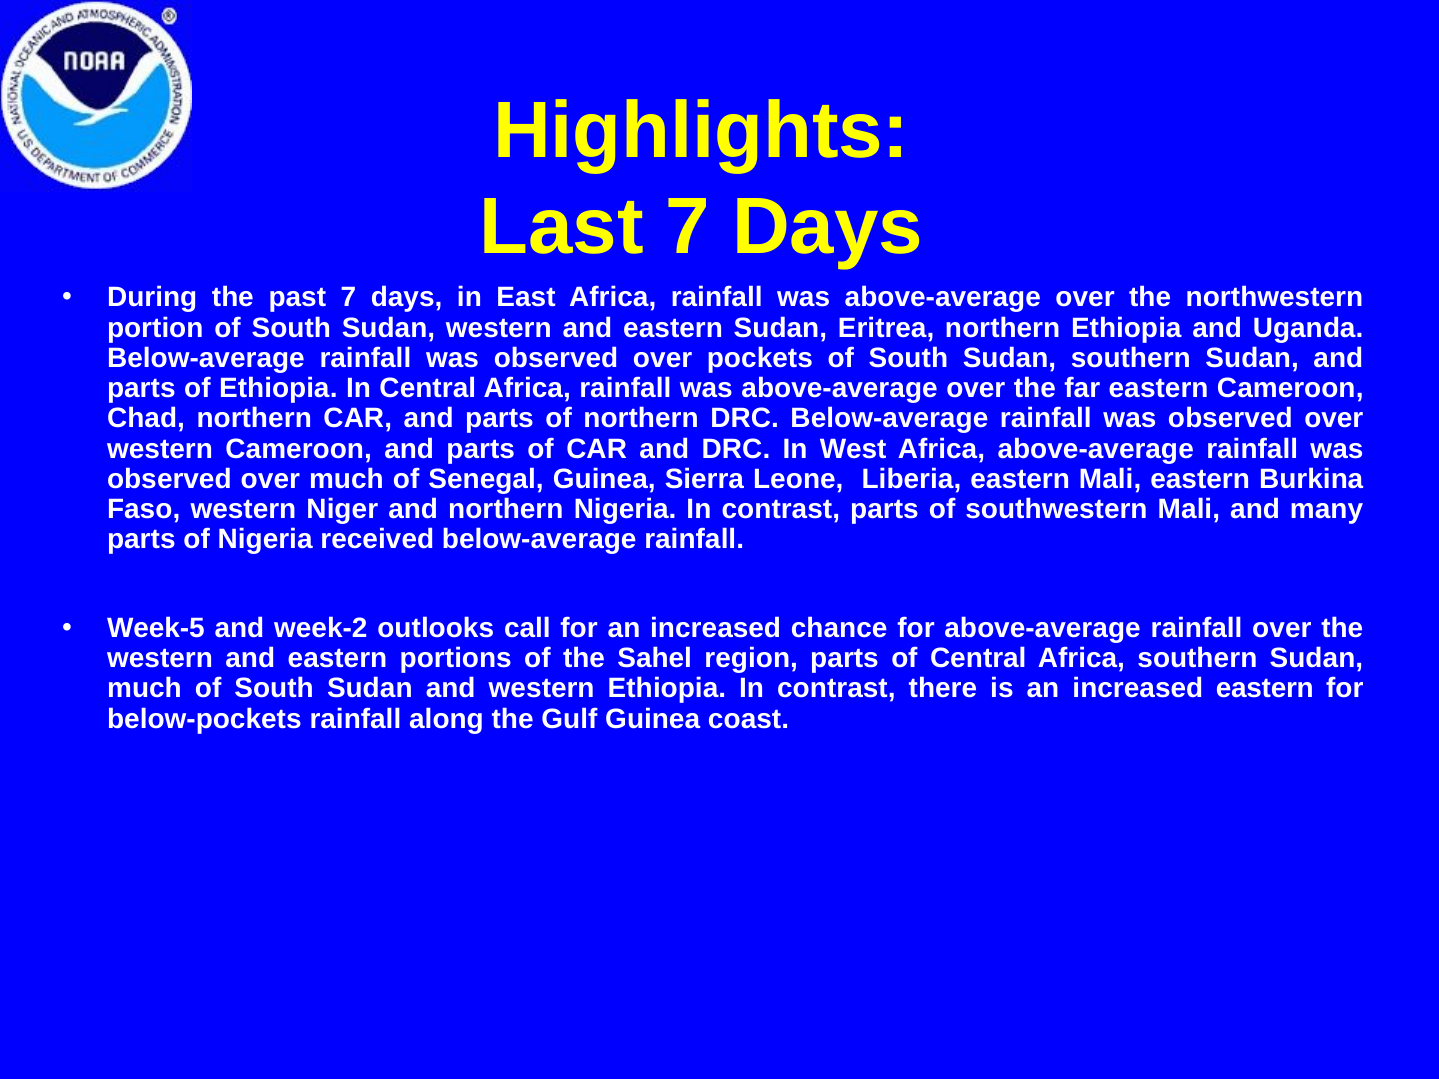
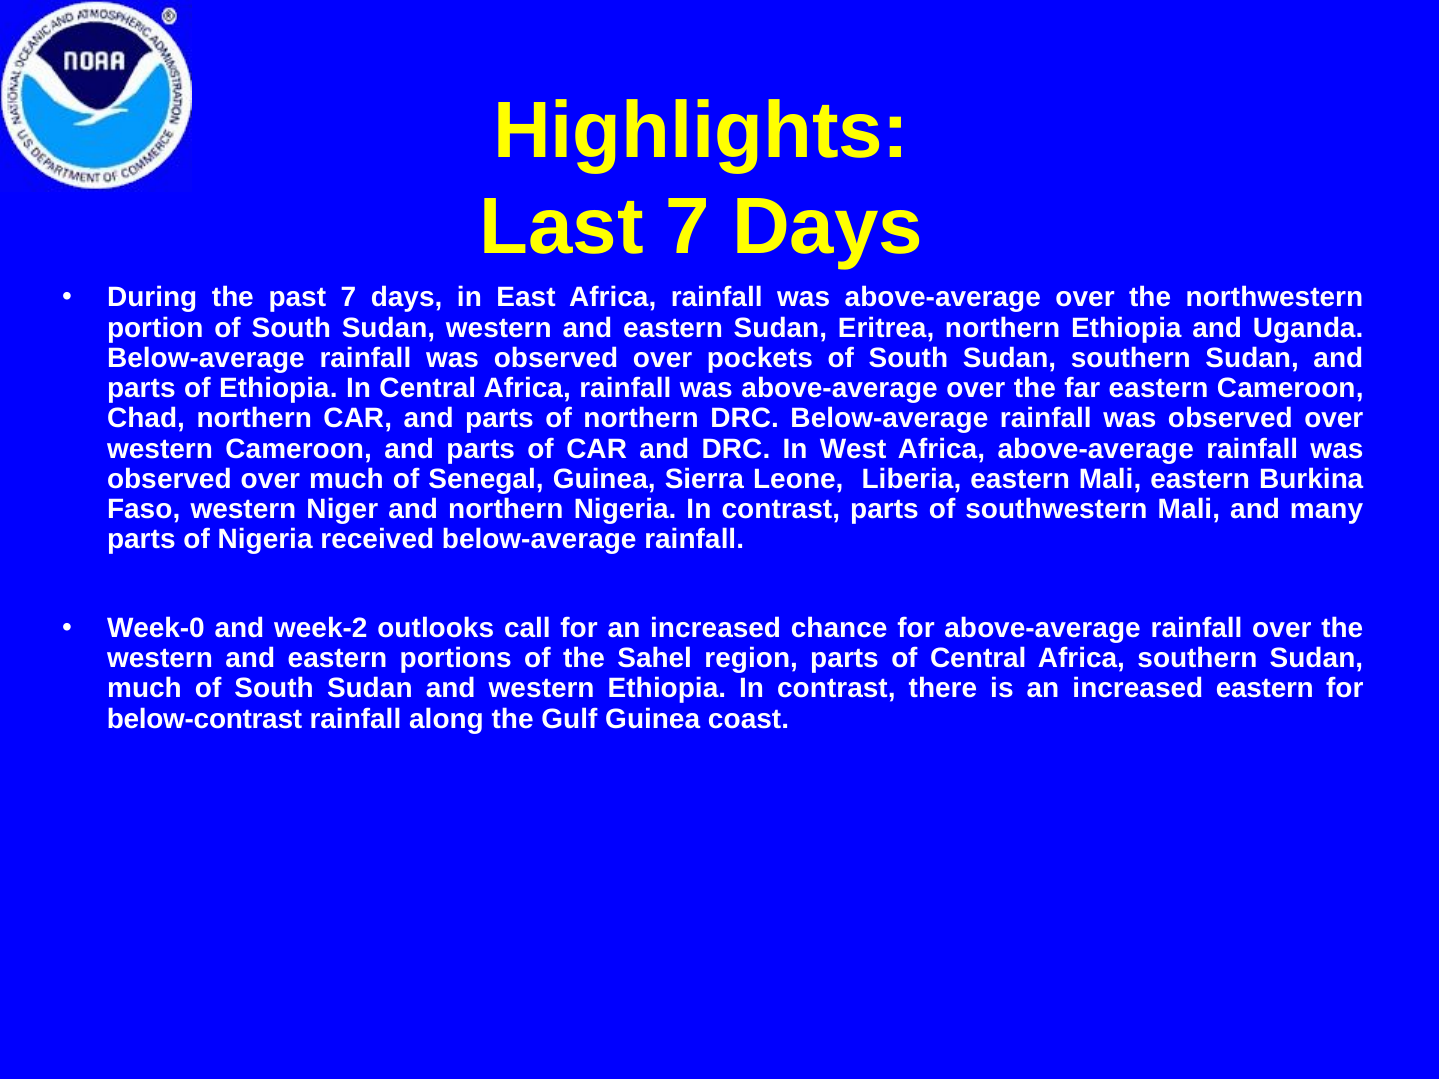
Week-5: Week-5 -> Week-0
below-pockets: below-pockets -> below-contrast
